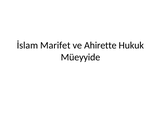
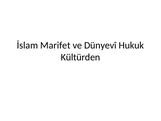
Ahirette: Ahirette -> Dünyevî
Müeyyide: Müeyyide -> Kültürden
